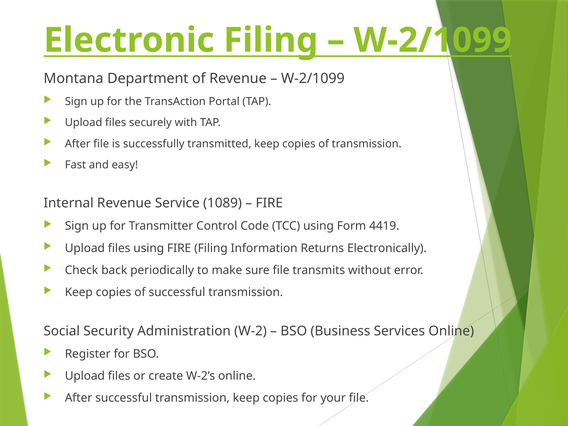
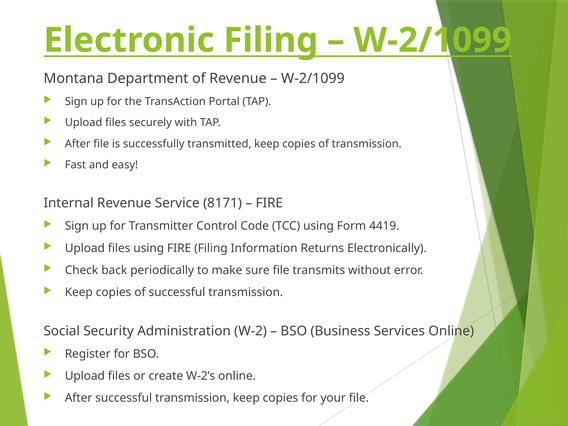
1089: 1089 -> 8171
